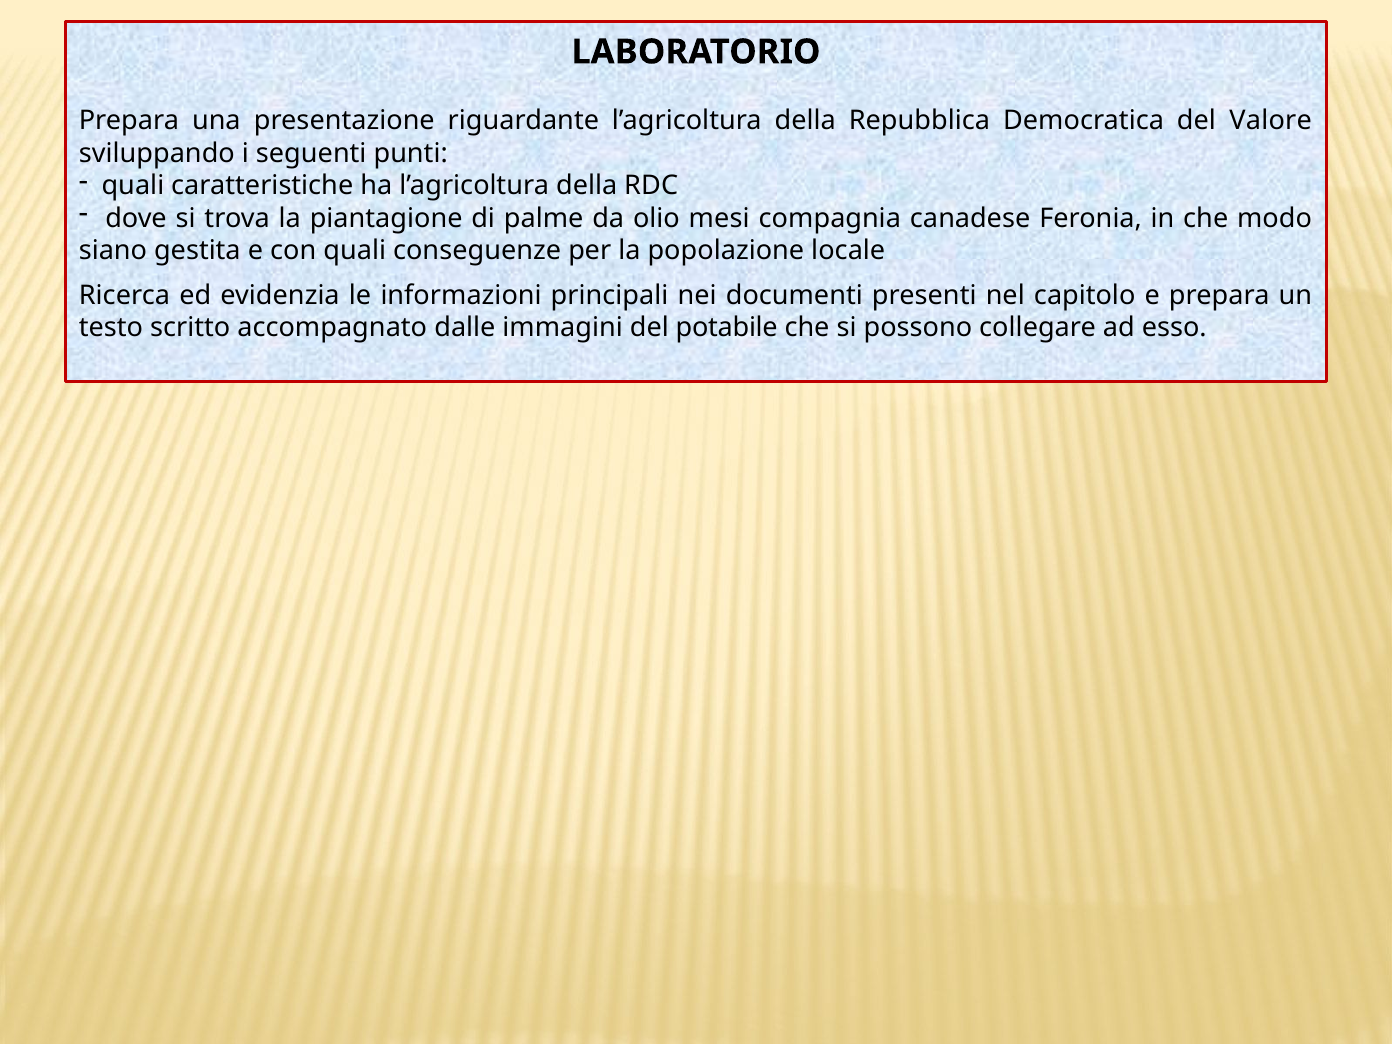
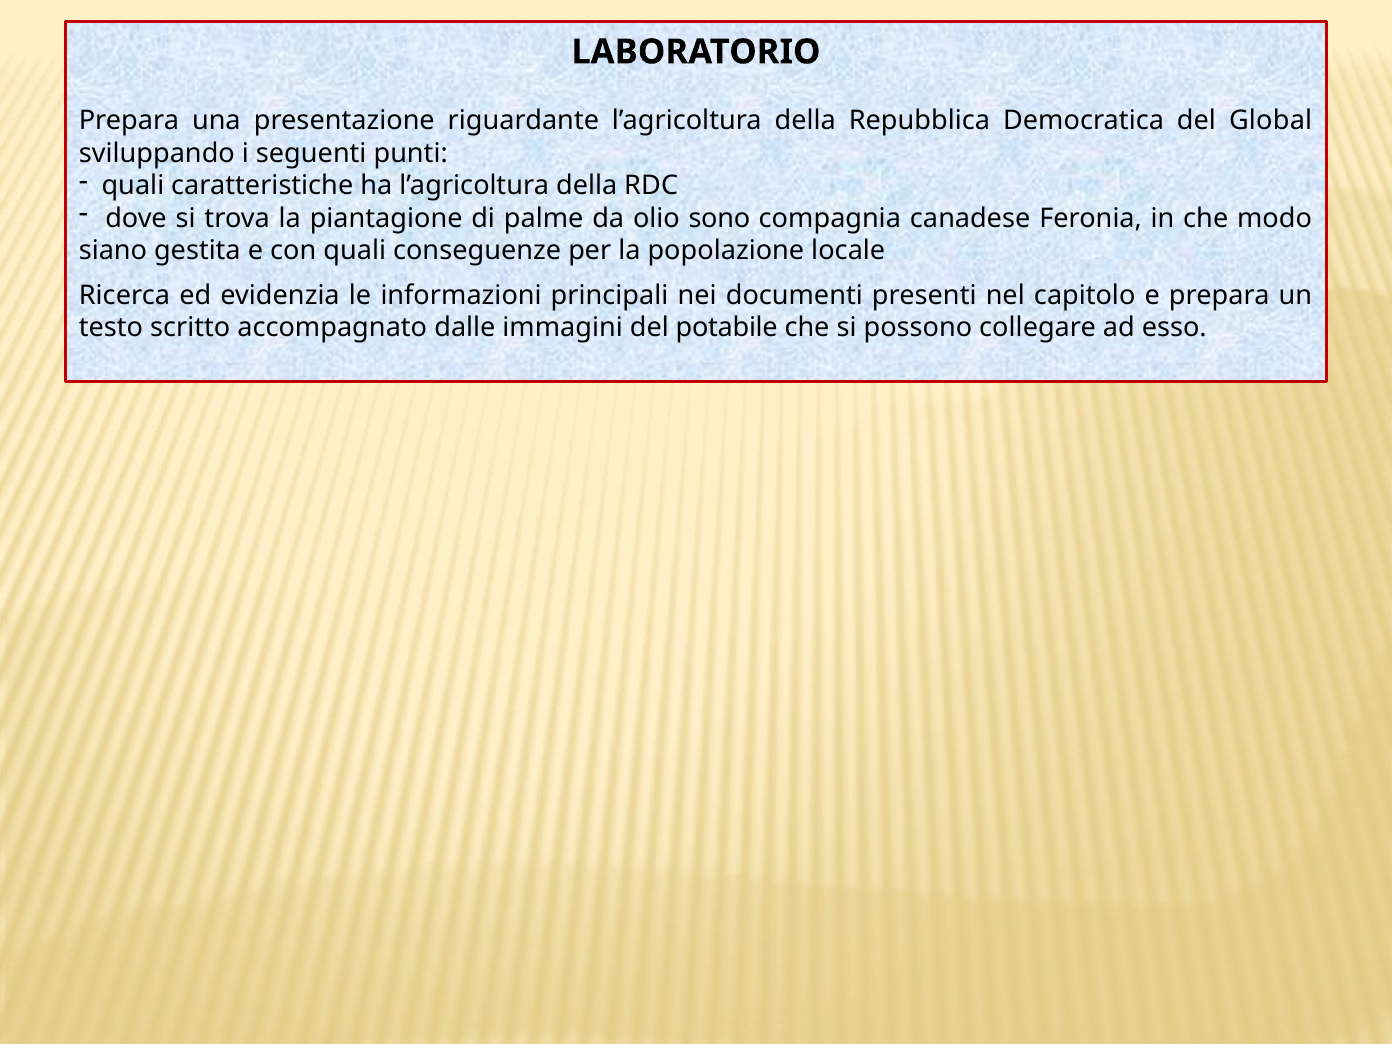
Valore: Valore -> Global
mesi: mesi -> sono
